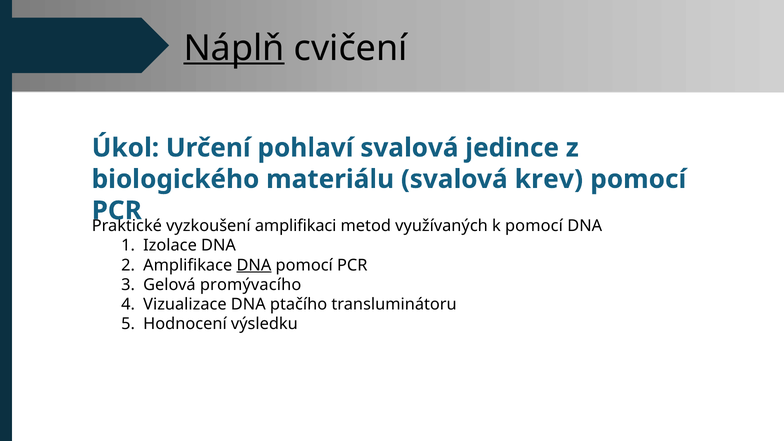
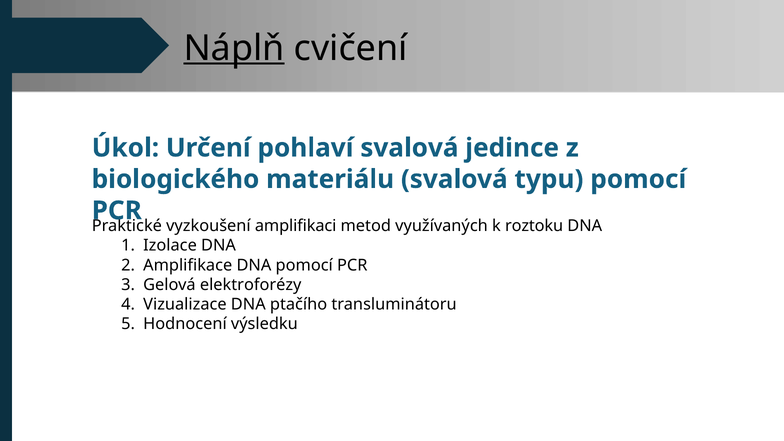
krev: krev -> typu
k pomocí: pomocí -> roztoku
DNA at (254, 265) underline: present -> none
promývacího: promývacího -> elektroforézy
